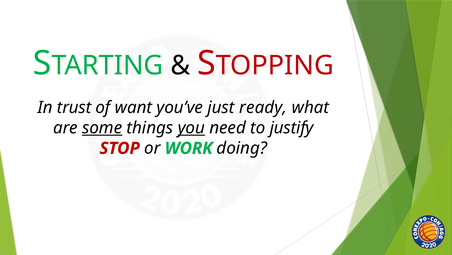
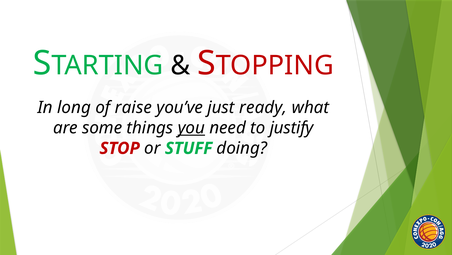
trust: trust -> long
want: want -> raise
some underline: present -> none
WORK: WORK -> STUFF
